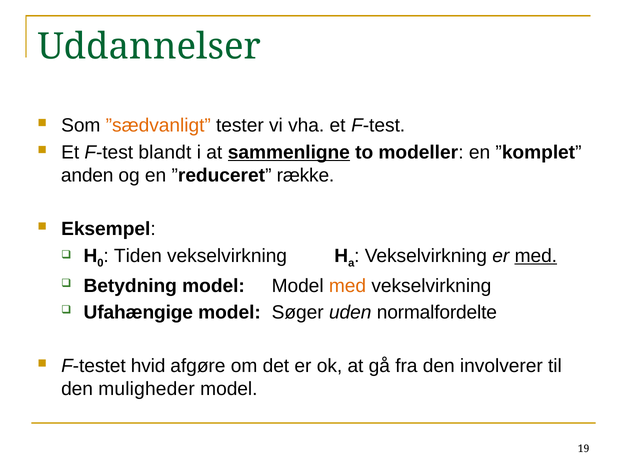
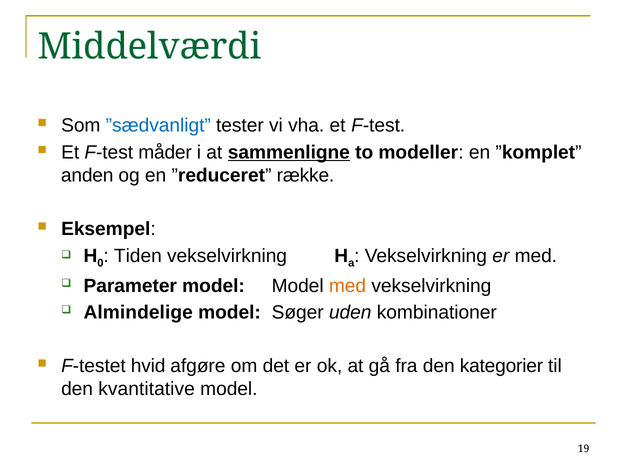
Uddannelser: Uddannelser -> Middelværdi
”sædvanligt colour: orange -> blue
blandt: blandt -> måder
med at (536, 256) underline: present -> none
Betydning: Betydning -> Parameter
Ufahængige: Ufahængige -> Almindelige
normalfordelte: normalfordelte -> kombinationer
involverer: involverer -> kategorier
muligheder: muligheder -> kvantitative
